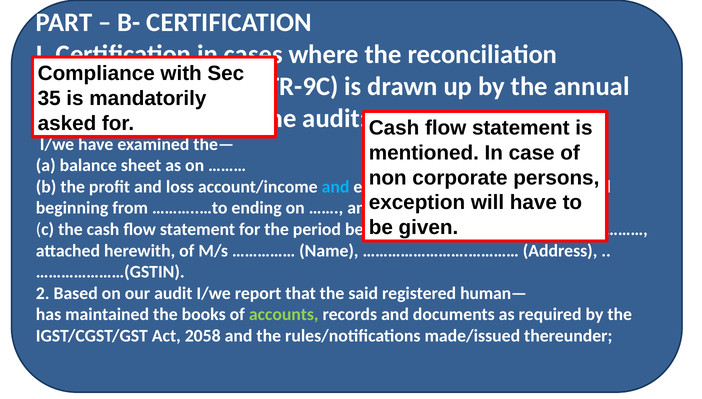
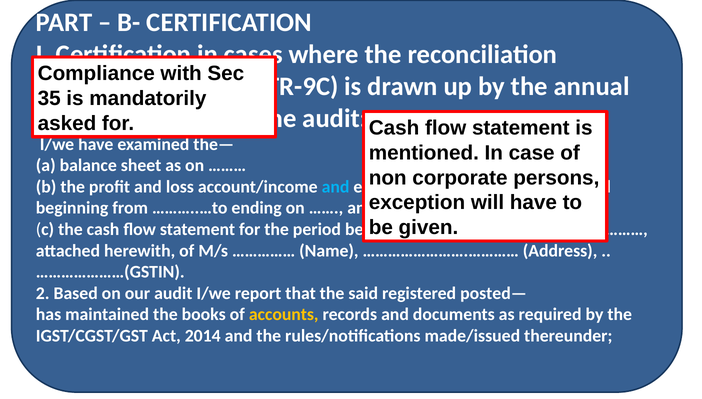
human—: human— -> posted—
accounts colour: light green -> yellow
2058: 2058 -> 2014
